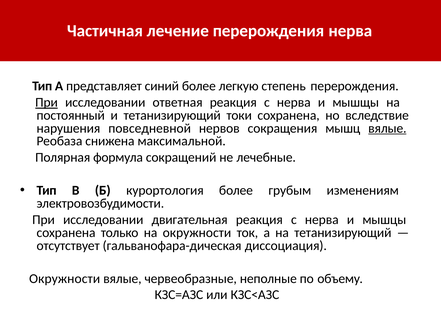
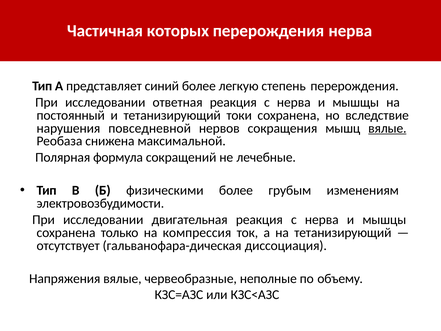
лечение: лечение -> которых
При at (47, 102) underline: present -> none
курортология: курортология -> физическими
на окружности: окружности -> компрессия
Окружности at (65, 278): Окружности -> Напряжения
